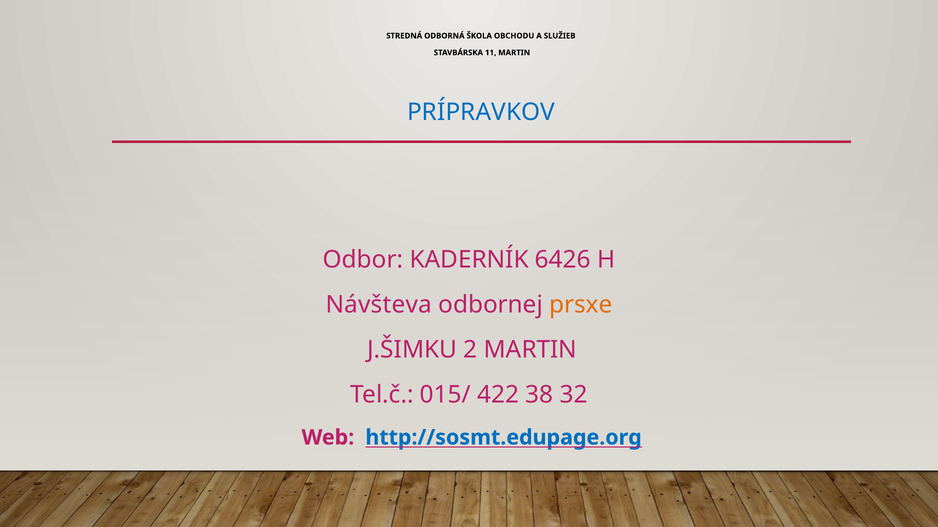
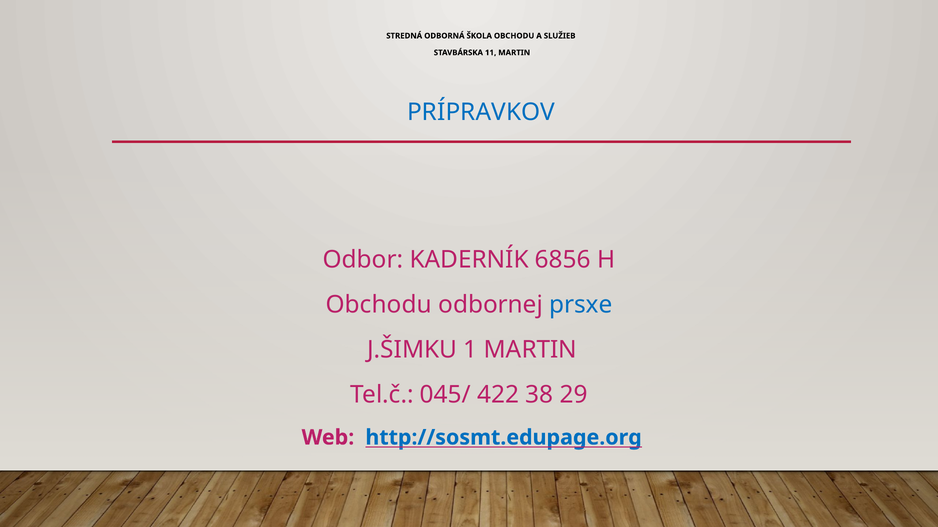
6426: 6426 -> 6856
Návšteva at (379, 305): Návšteva -> Obchodu
prsxe colour: orange -> blue
2: 2 -> 1
015/: 015/ -> 045/
32: 32 -> 29
